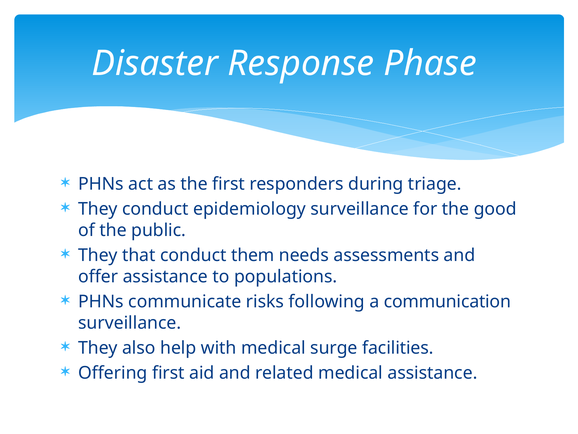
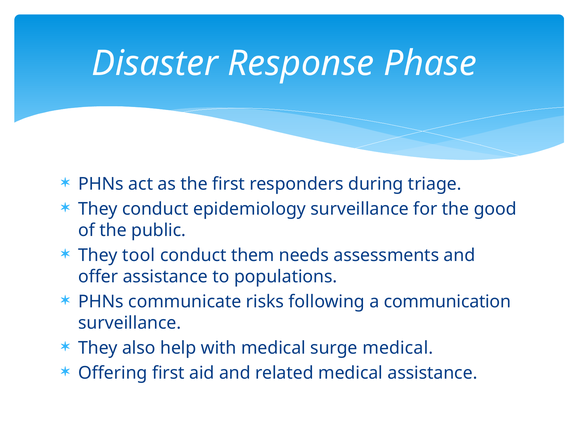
that: that -> tool
surge facilities: facilities -> medical
